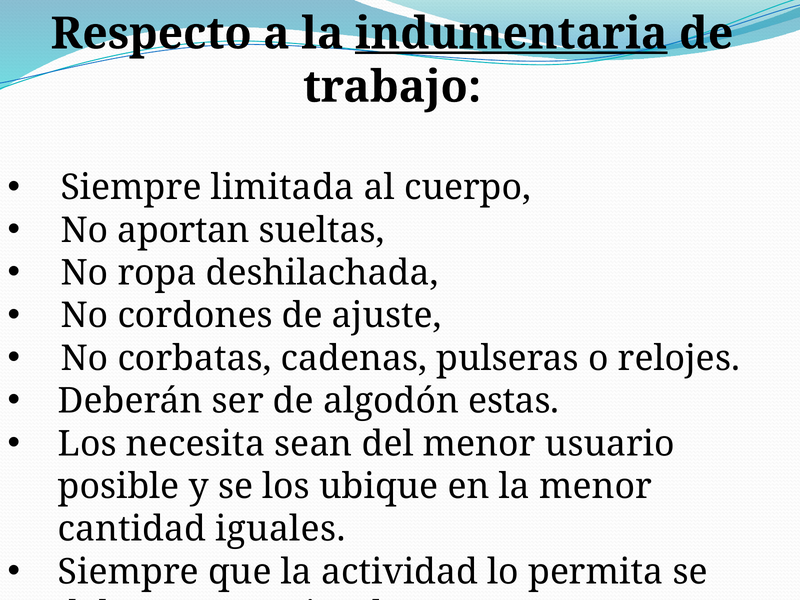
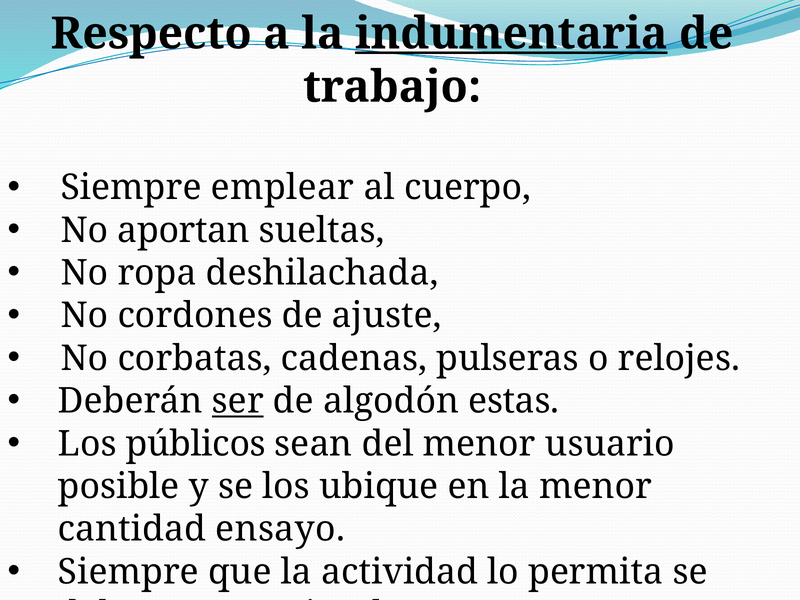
limitada: limitada -> emplear
ser underline: none -> present
necesita: necesita -> públicos
iguales: iguales -> ensayo
